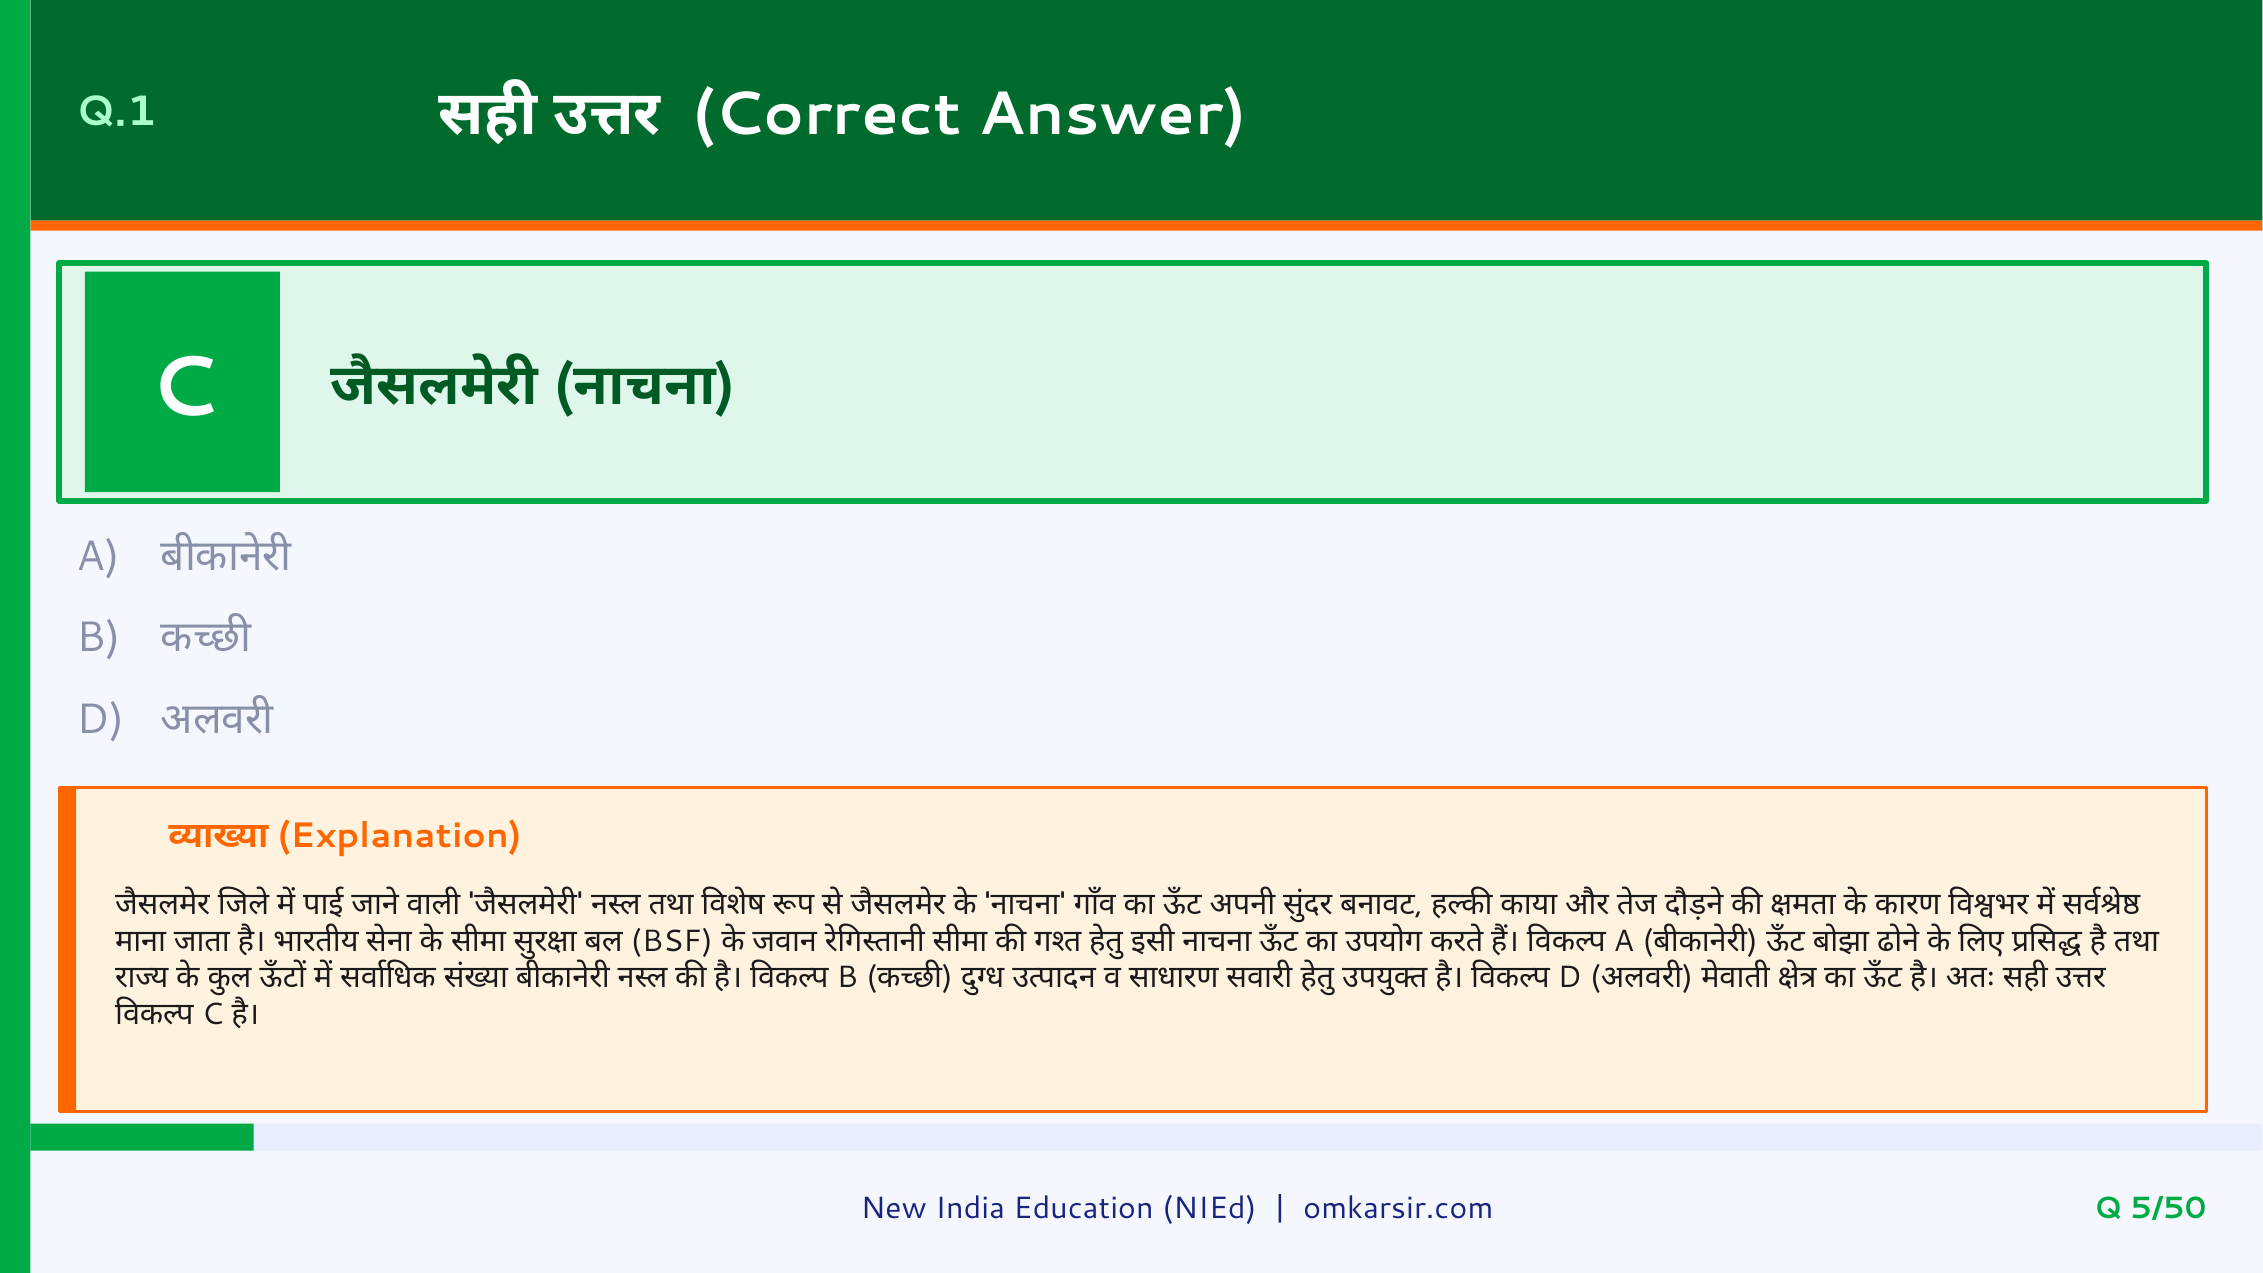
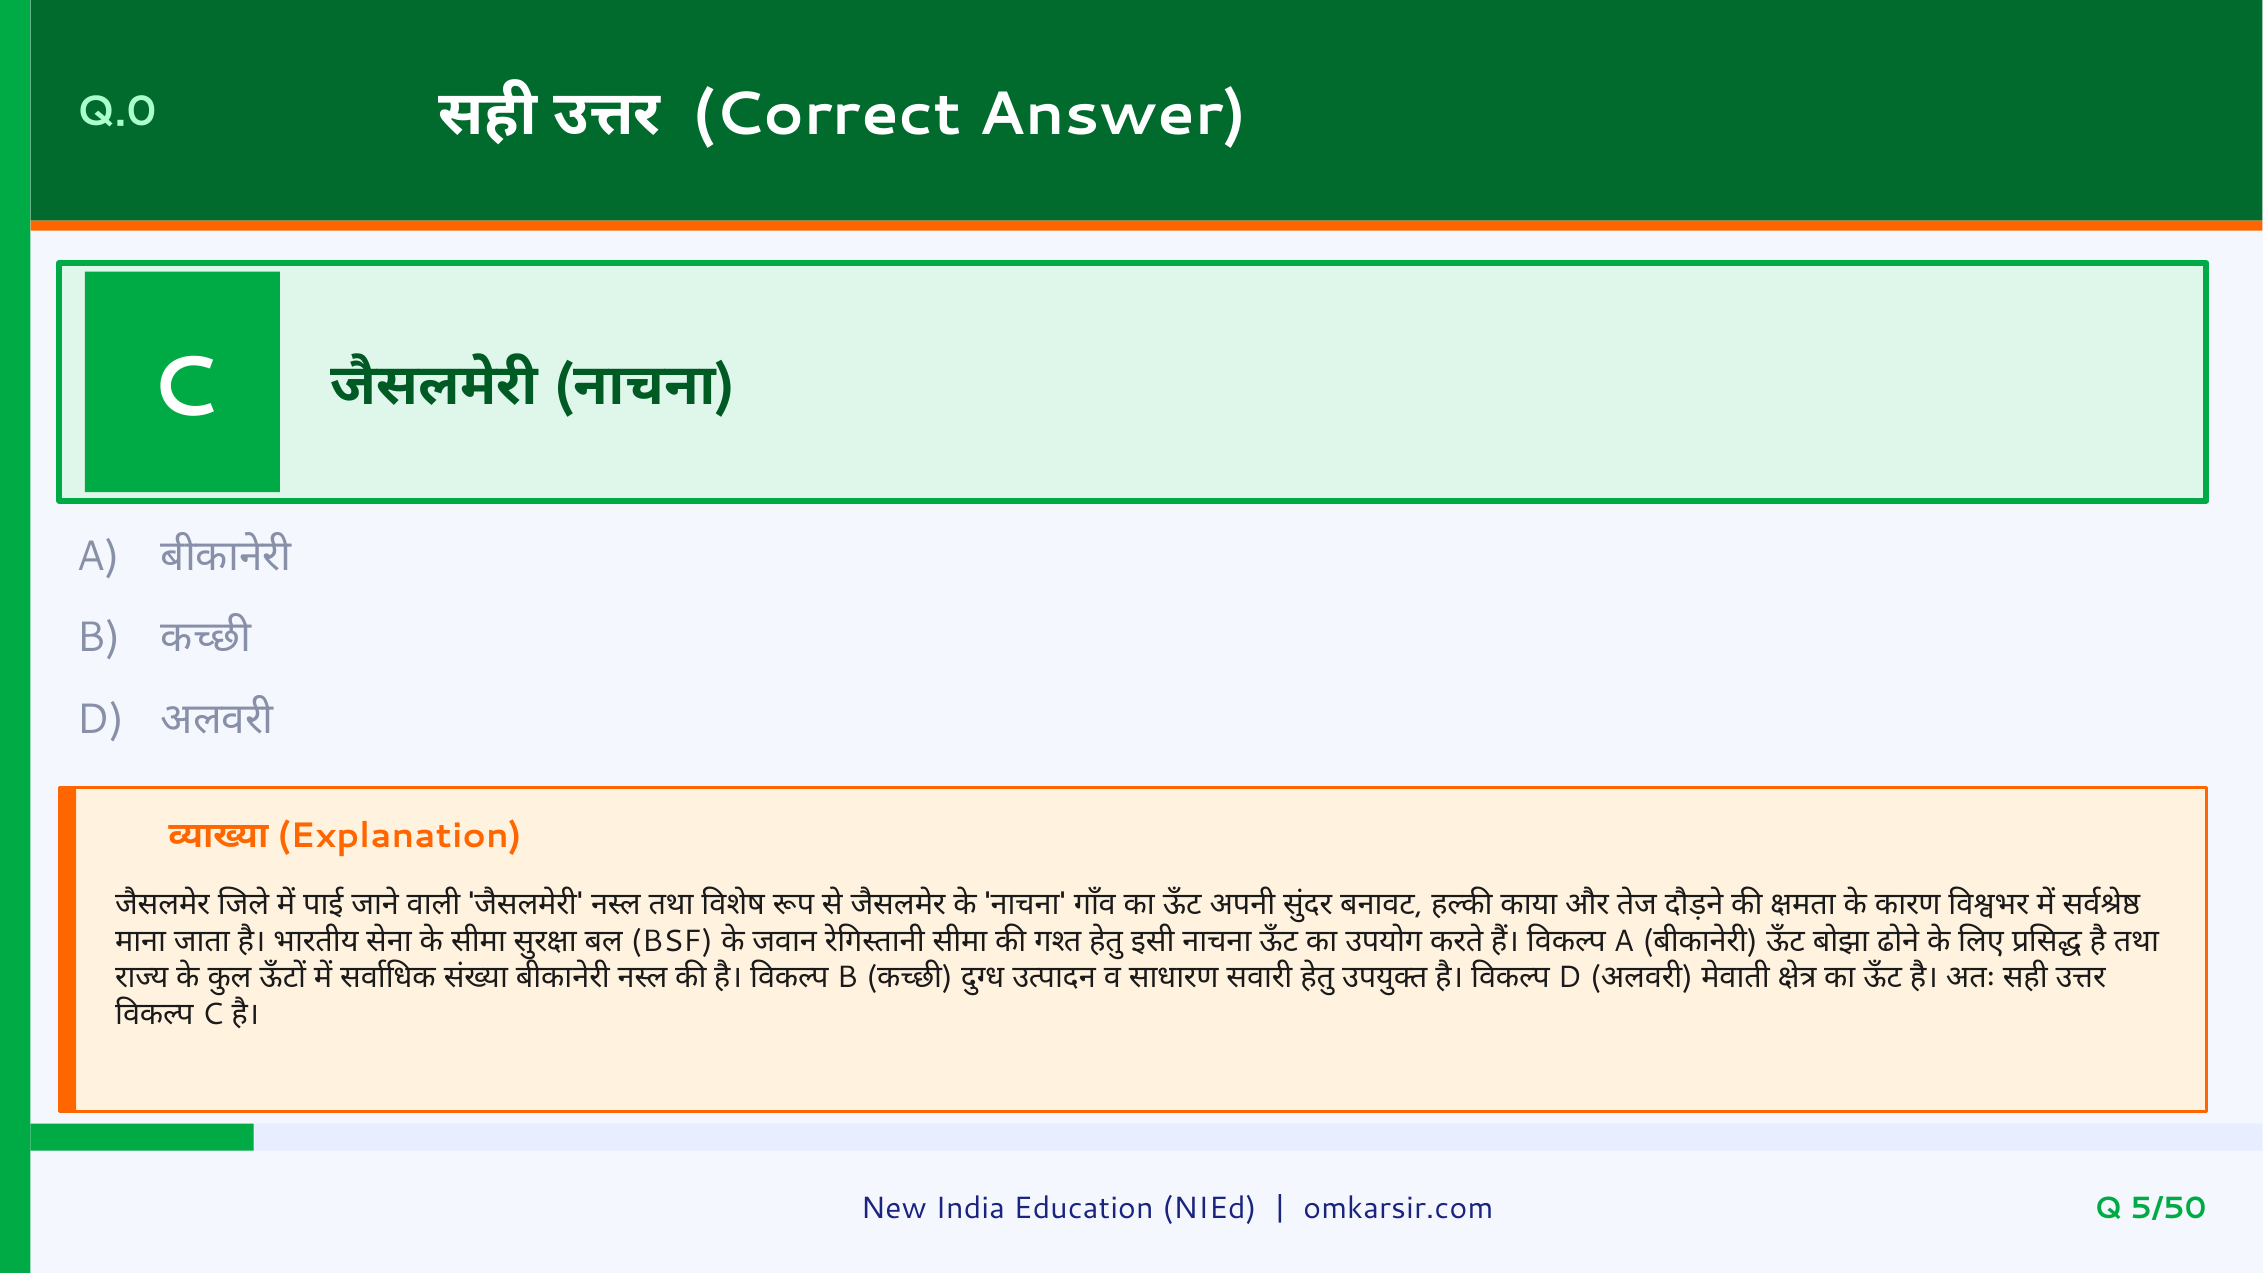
Q.1: Q.1 -> Q.0
